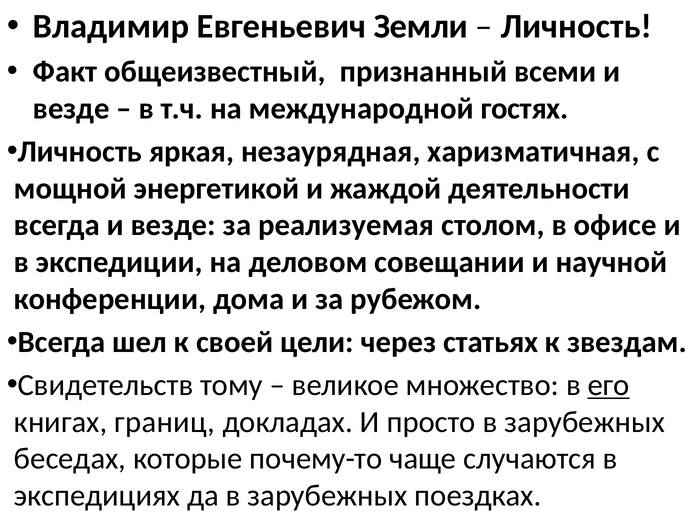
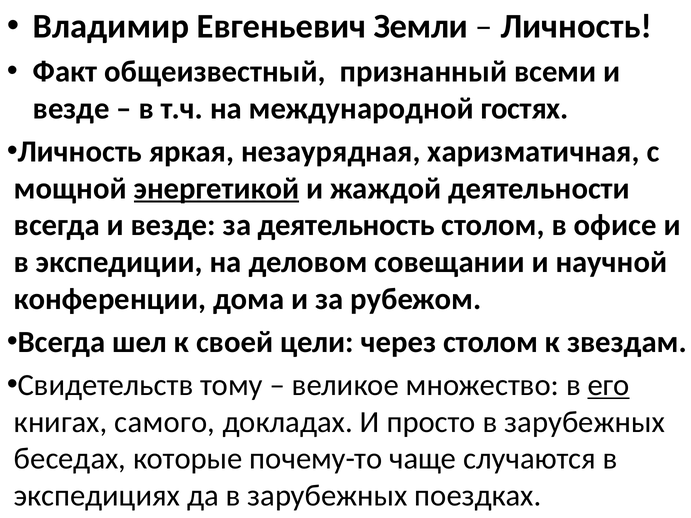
энергетикой underline: none -> present
реализуемая: реализуемая -> деятельность
через статьях: статьях -> столом
границ: границ -> самого
